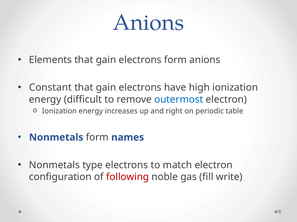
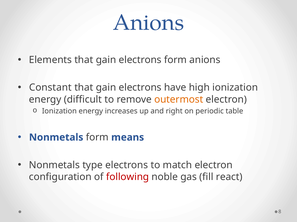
outermost colour: blue -> orange
names: names -> means
write: write -> react
